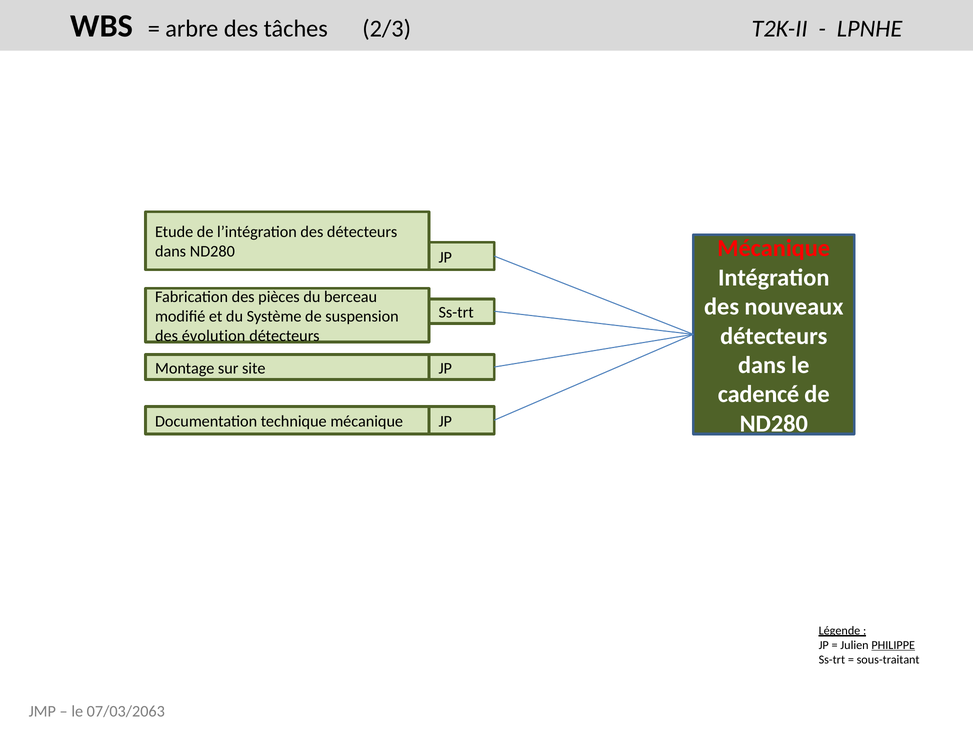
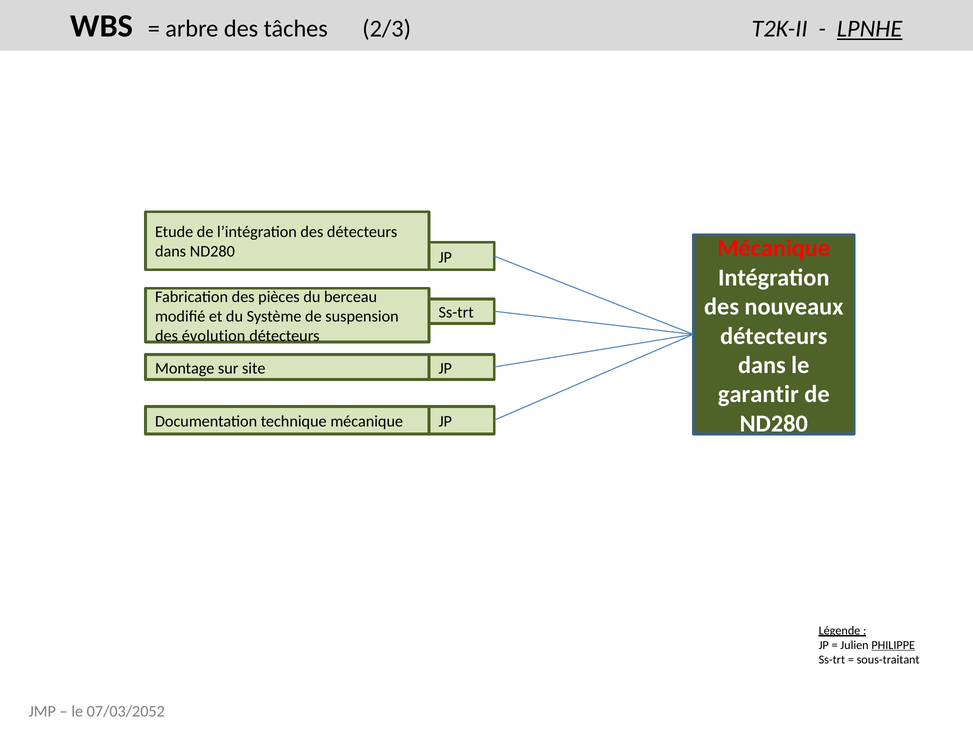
LPNHE underline: none -> present
cadencé: cadencé -> garantir
07/03/2063: 07/03/2063 -> 07/03/2052
